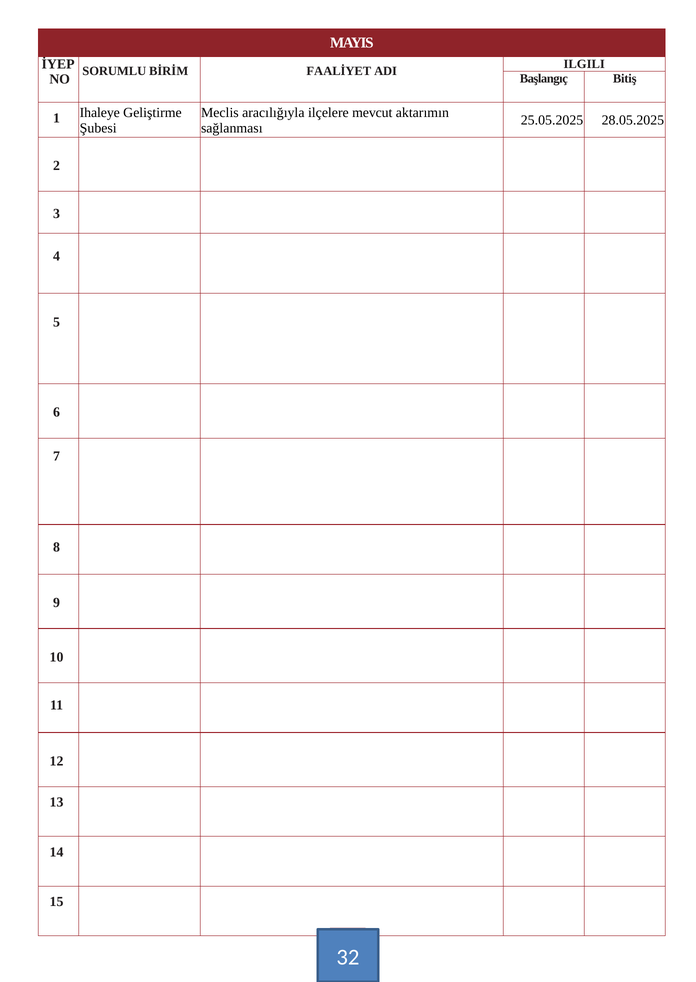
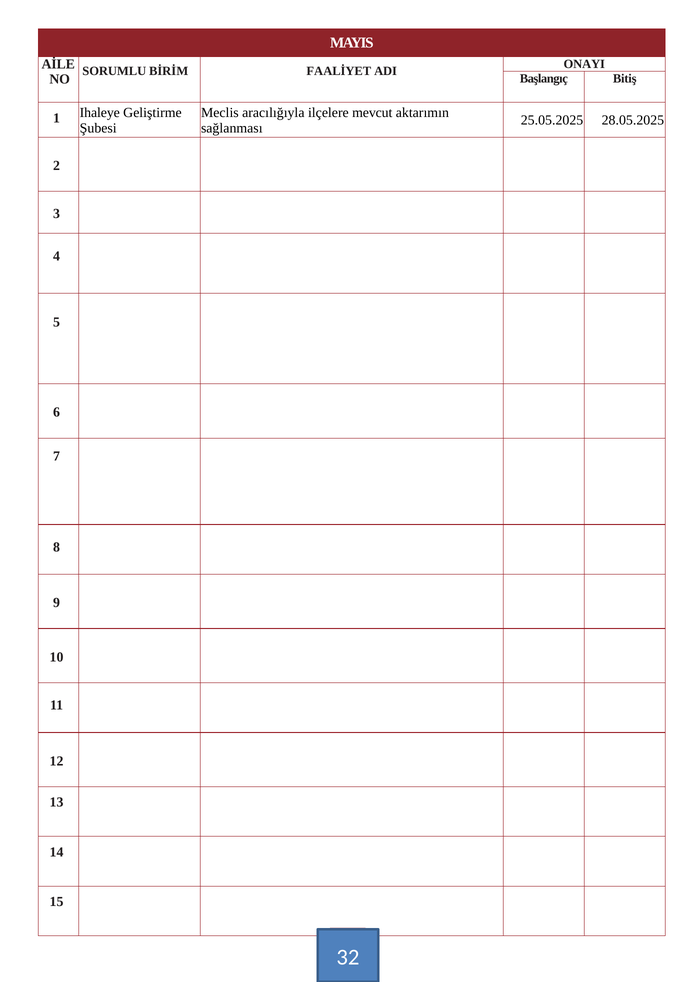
İYEP: İYEP -> AİLE
ILGILI: ILGILI -> ONAYI
